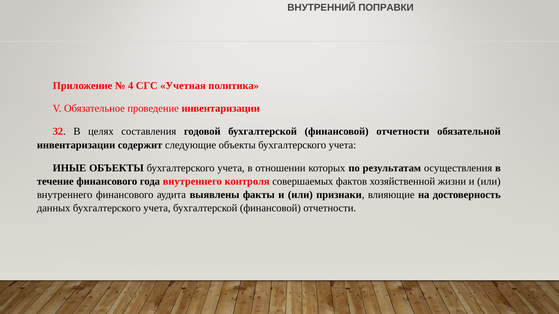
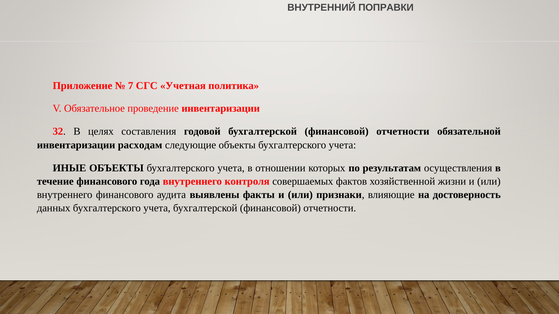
4: 4 -> 7
содержит: содержит -> расходам
